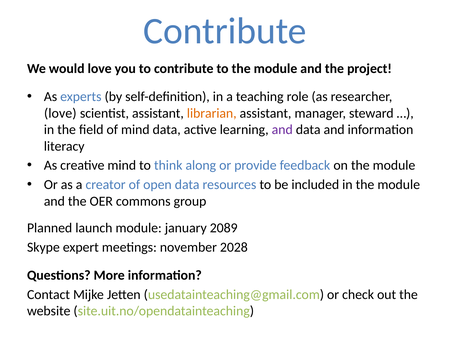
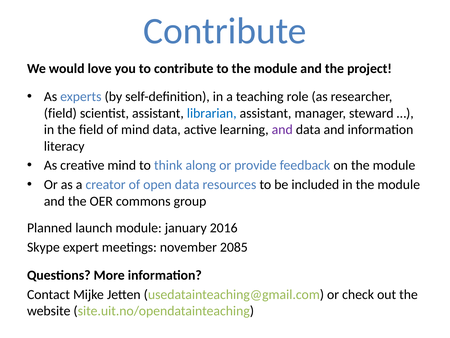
love at (60, 113): love -> field
librarian colour: orange -> blue
2089: 2089 -> 2016
2028: 2028 -> 2085
